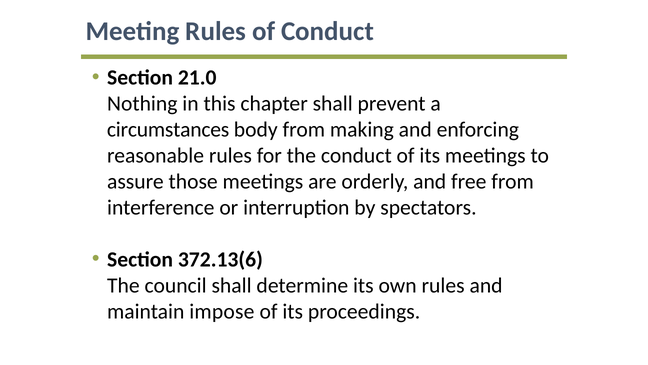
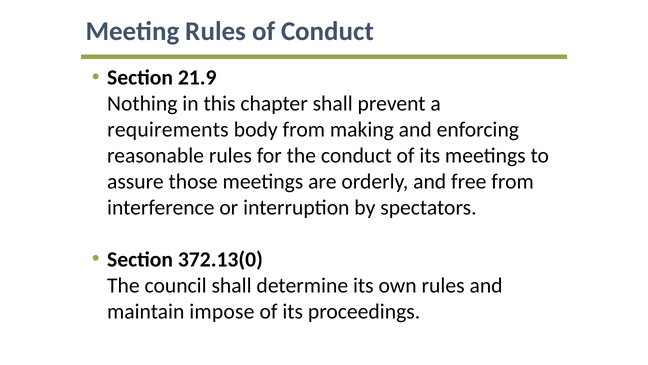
21.0: 21.0 -> 21.9
circumstances: circumstances -> requirements
372.13(6: 372.13(6 -> 372.13(0
